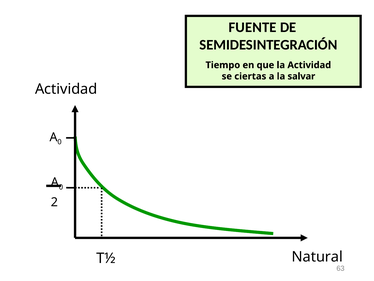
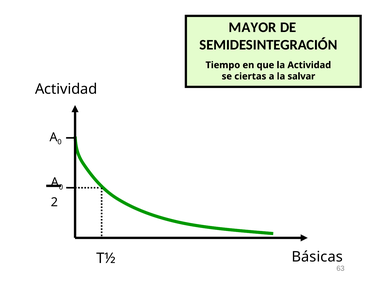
FUENTE: FUENTE -> MAYOR
Natural: Natural -> Básicas
